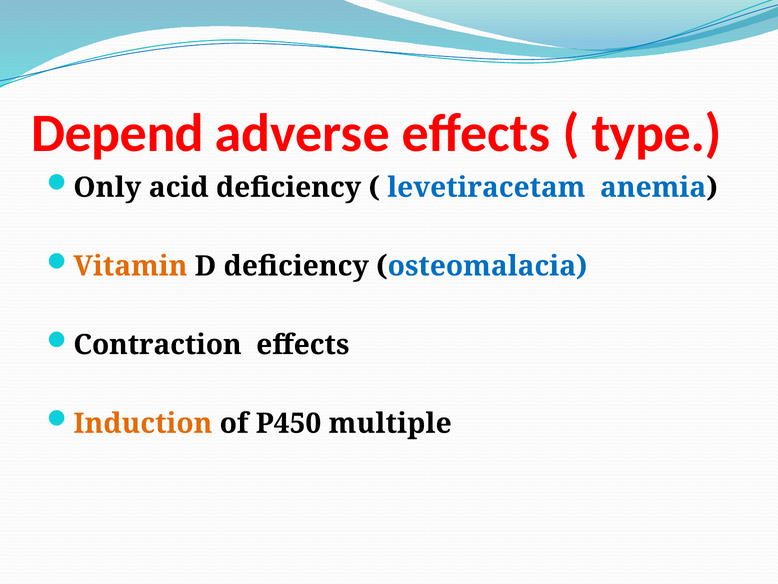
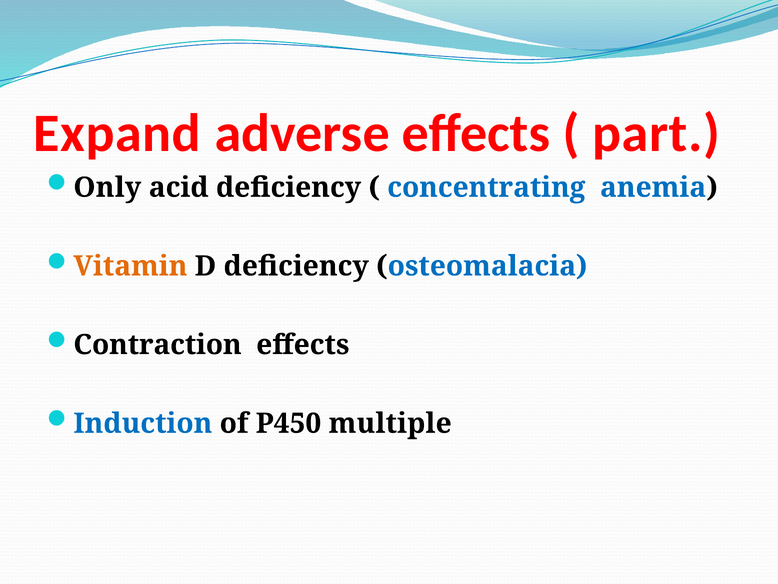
Depend: Depend -> Expand
type: type -> part
levetiracetam: levetiracetam -> concentrating
Induction colour: orange -> blue
